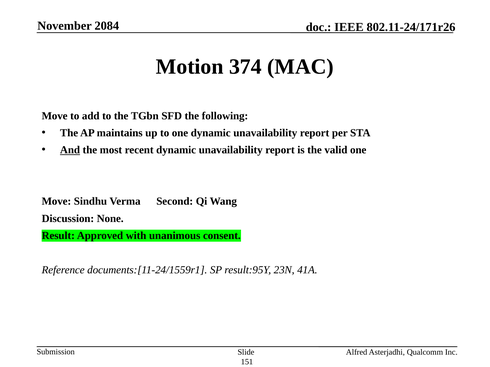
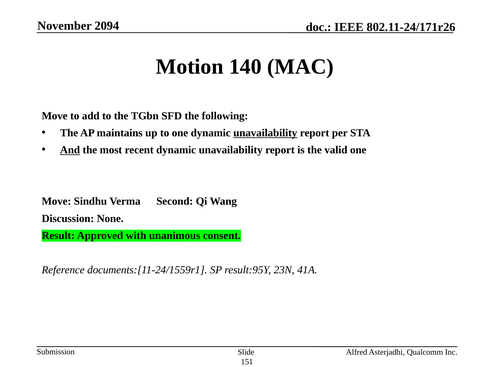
2084: 2084 -> 2094
374: 374 -> 140
unavailability at (265, 133) underline: none -> present
